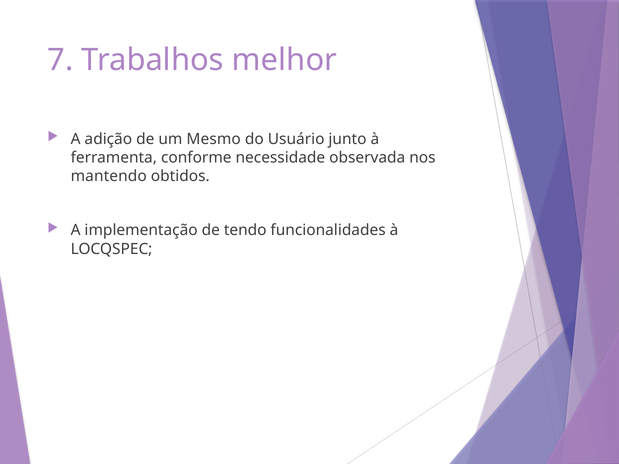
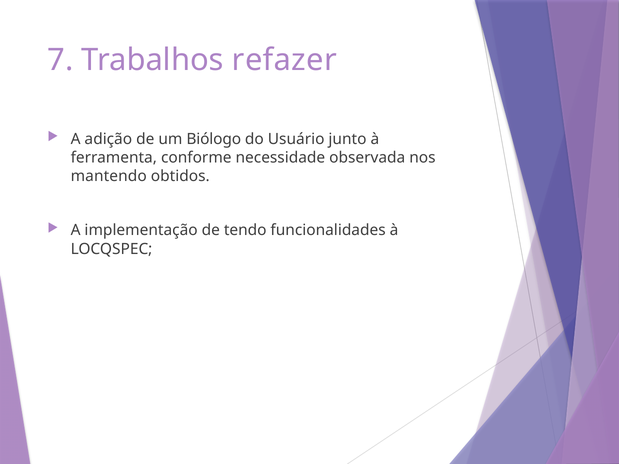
melhor: melhor -> refazer
Mesmo: Mesmo -> Biólogo
